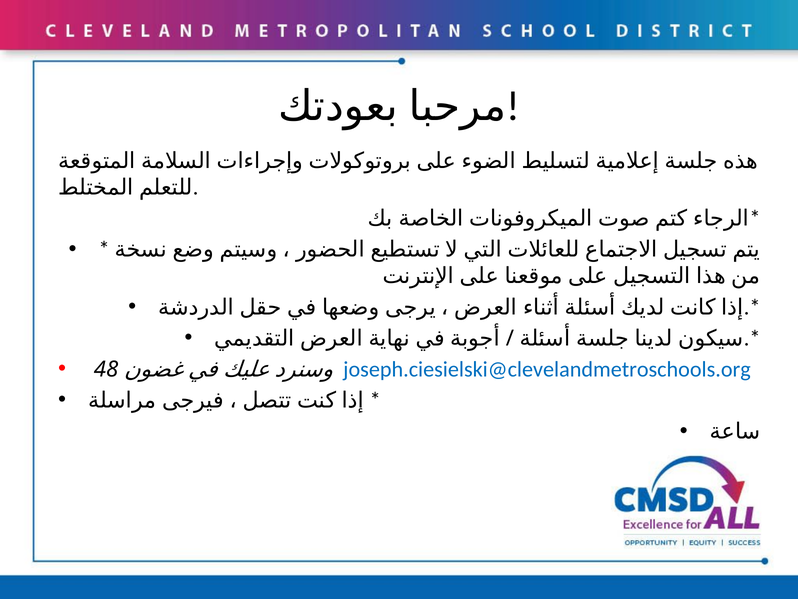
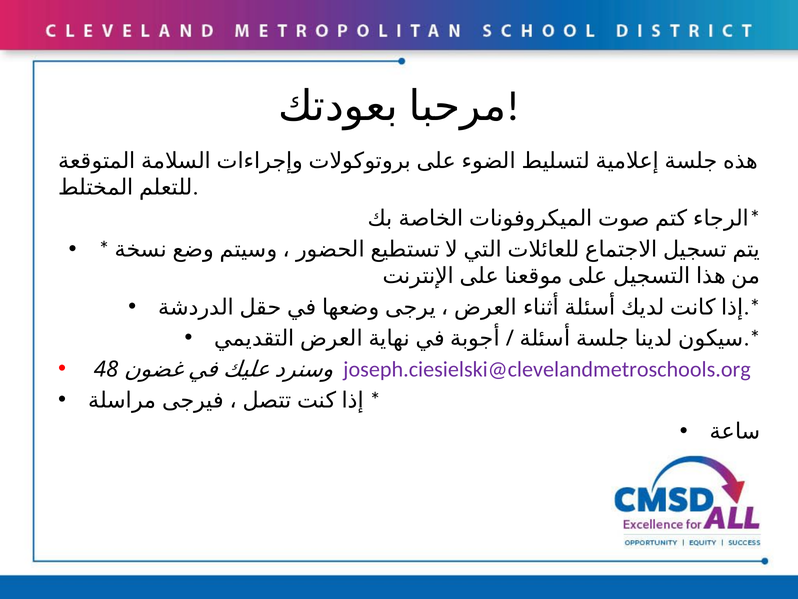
joseph.ciesielski@clevelandmetroschools.org colour: blue -> purple
